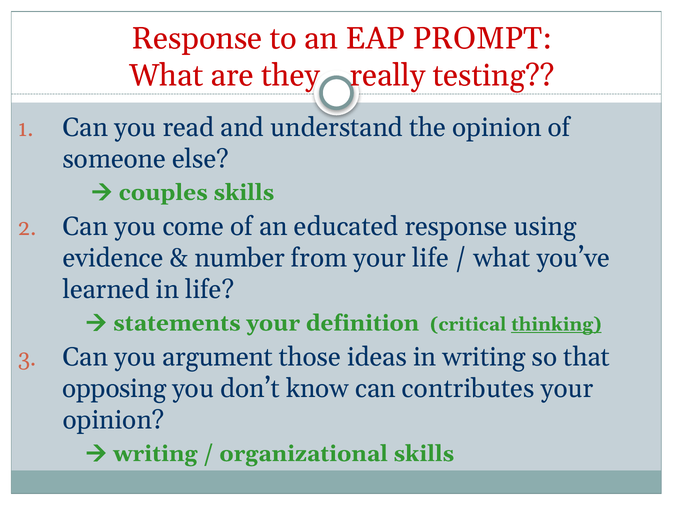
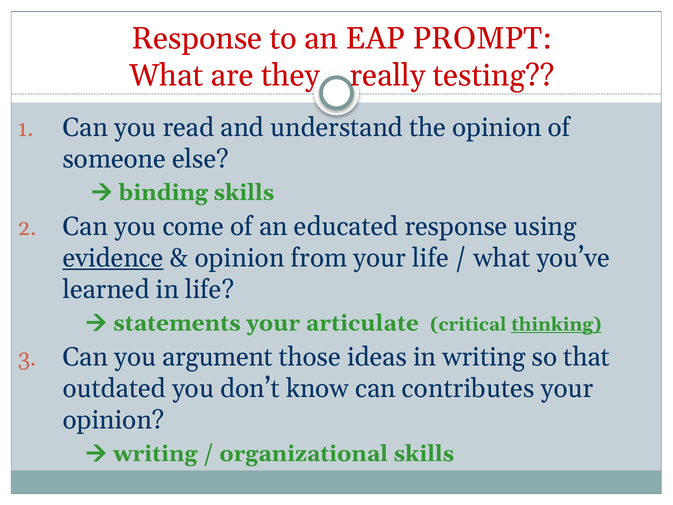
couples: couples -> binding
evidence underline: none -> present
number at (240, 258): number -> opinion
definition: definition -> articulate
opposing: opposing -> outdated
